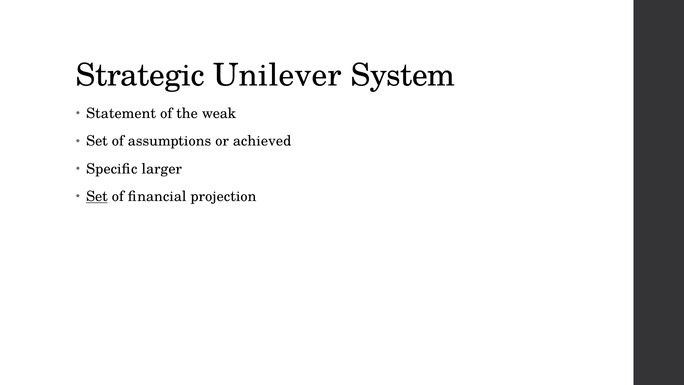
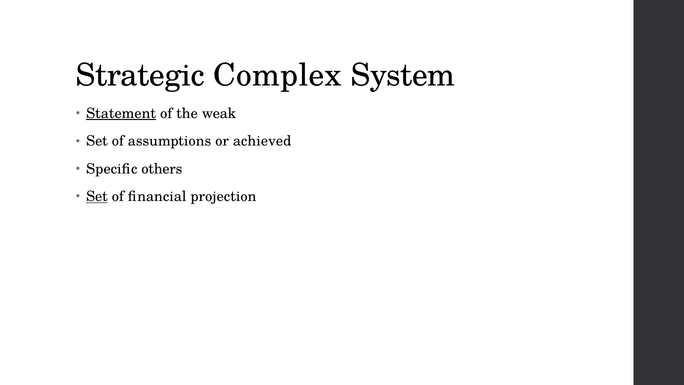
Unilever: Unilever -> Complex
Statement underline: none -> present
larger: larger -> others
